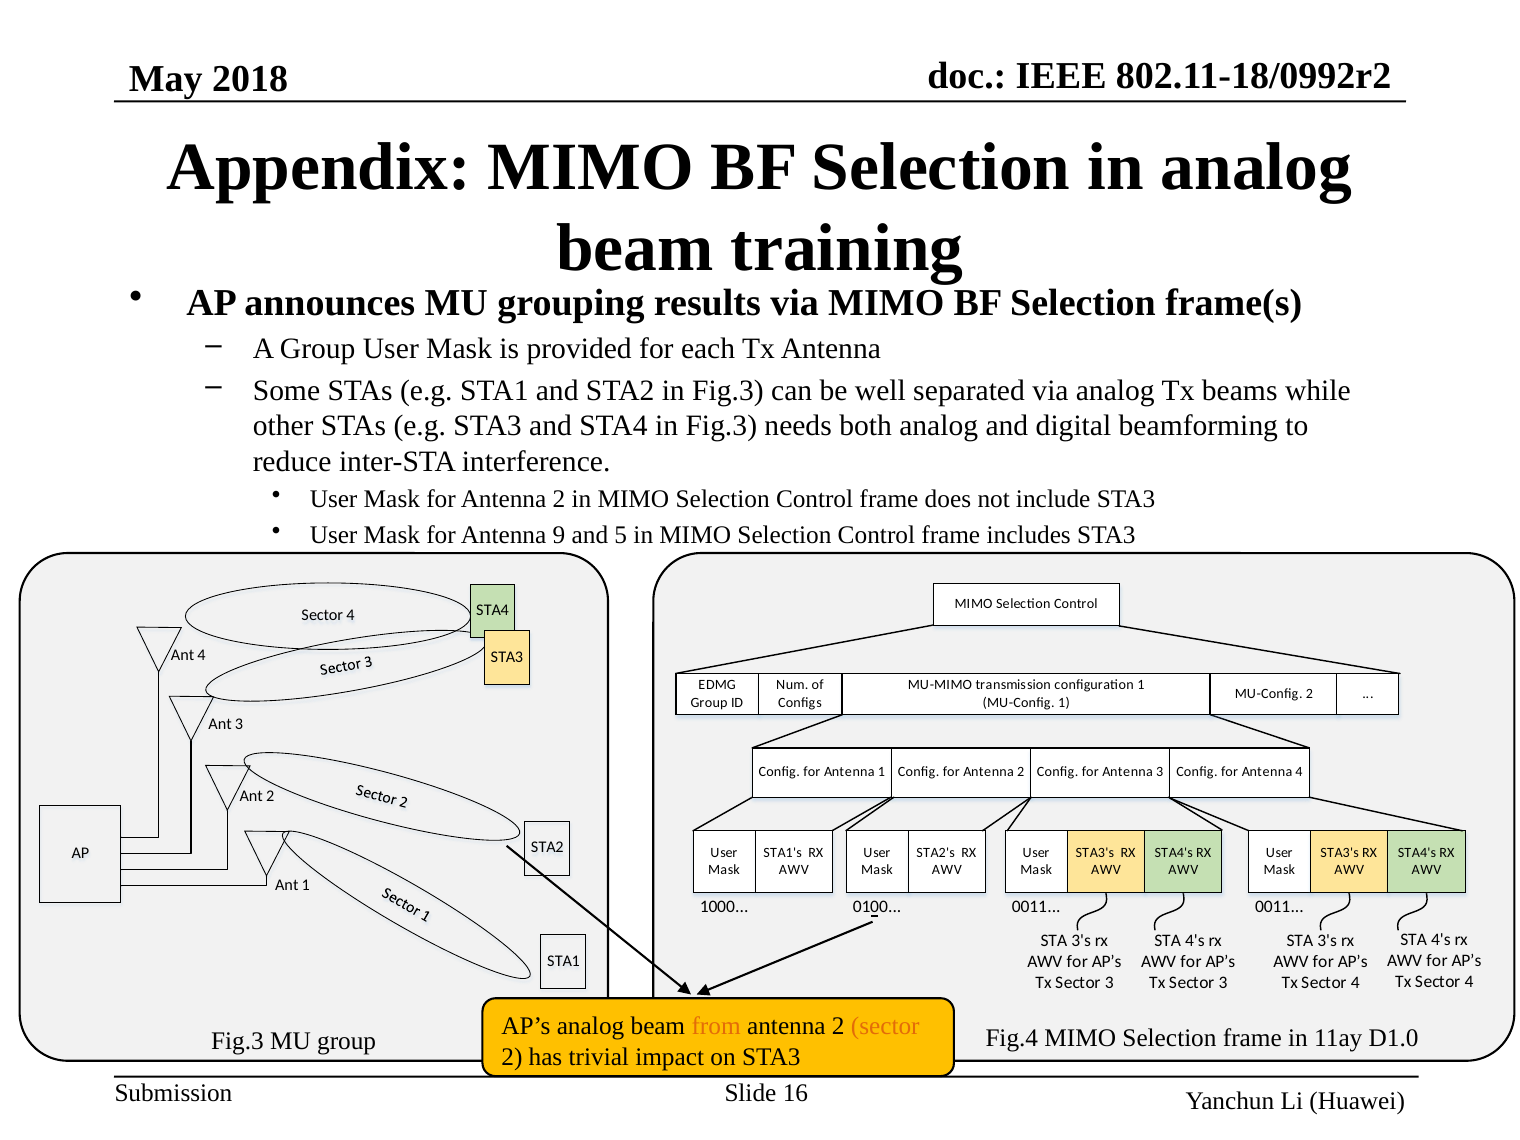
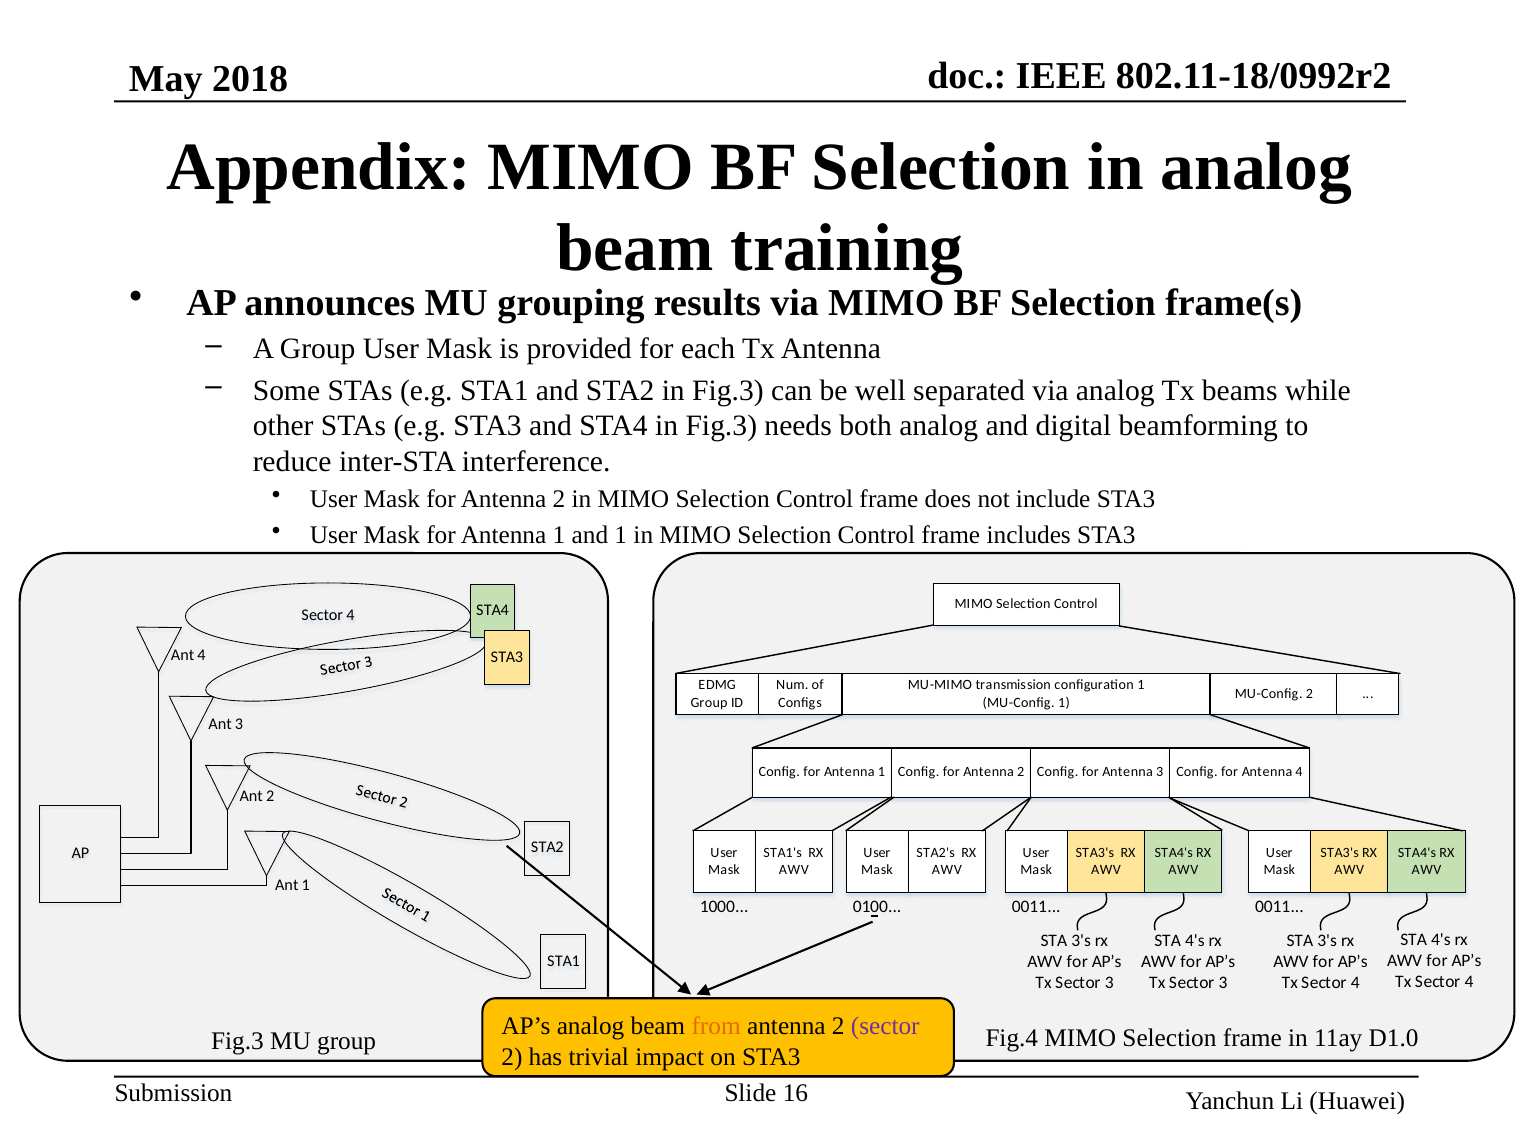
Mask for Antenna 9: 9 -> 1
and 5: 5 -> 1
sector at (885, 1027) colour: orange -> purple
